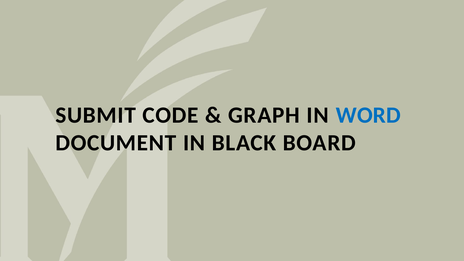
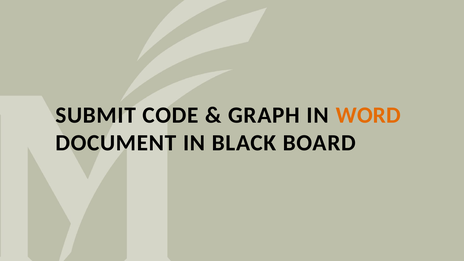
WORD colour: blue -> orange
